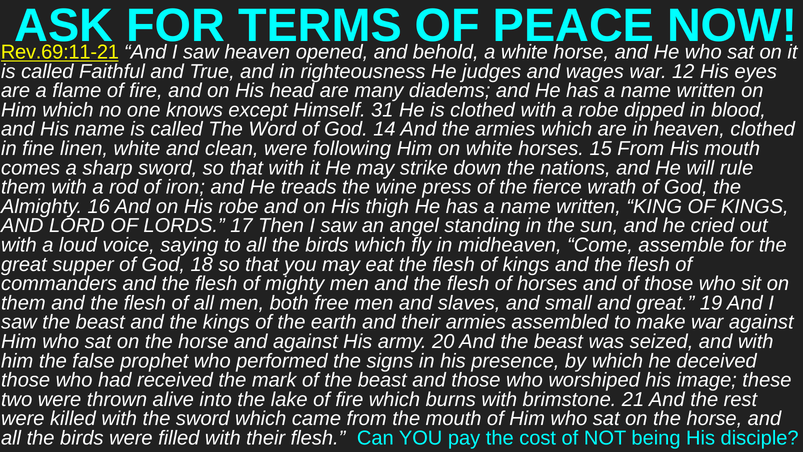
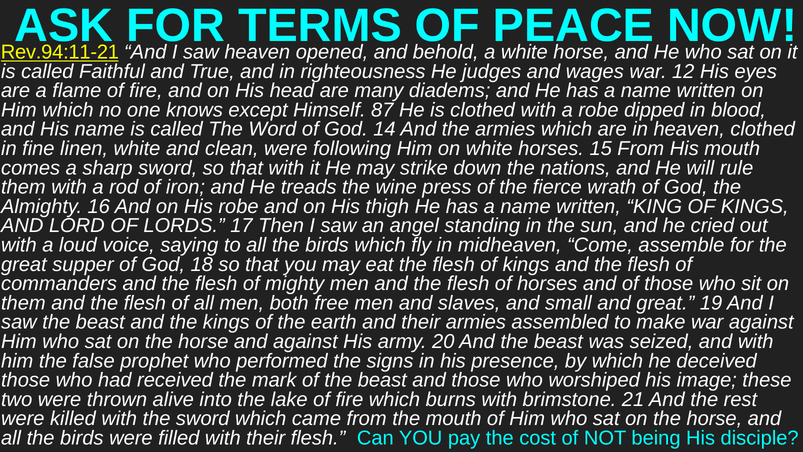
Rev.69:11-21: Rev.69:11-21 -> Rev.94:11-21
31: 31 -> 87
